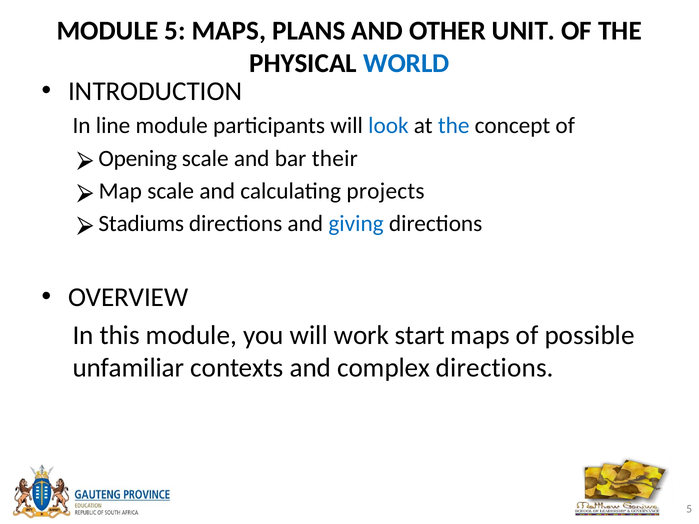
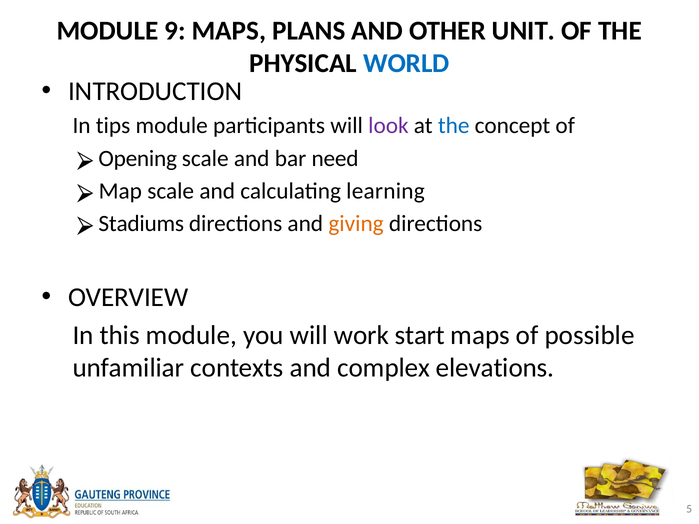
MODULE 5: 5 -> 9
line: line -> tips
look colour: blue -> purple
their: their -> need
projects: projects -> learning
giving colour: blue -> orange
complex directions: directions -> elevations
